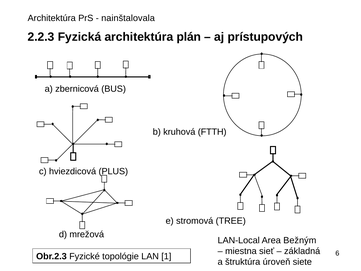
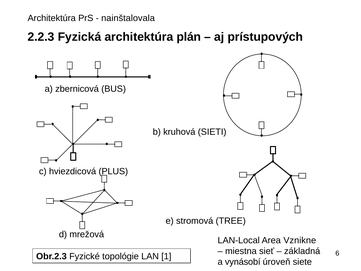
FTTH: FTTH -> SIETI
Bežným: Bežným -> Vznikne
štruktúra: štruktúra -> vynásobí
